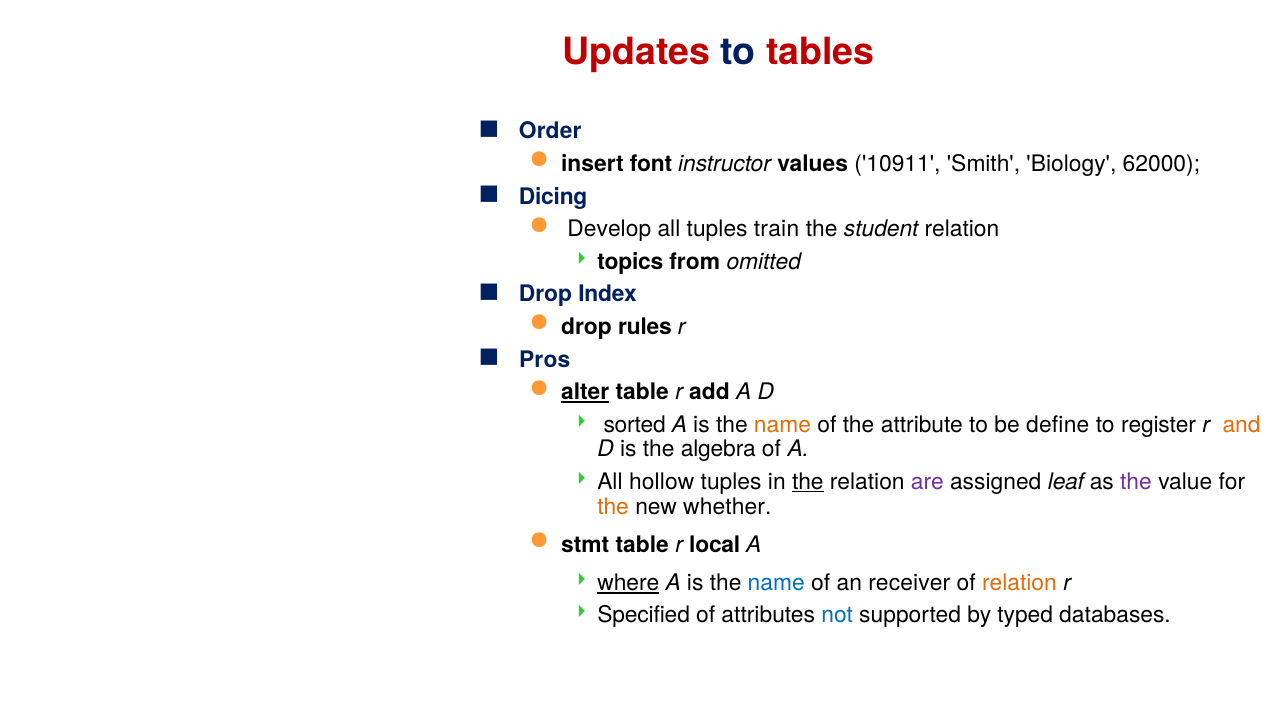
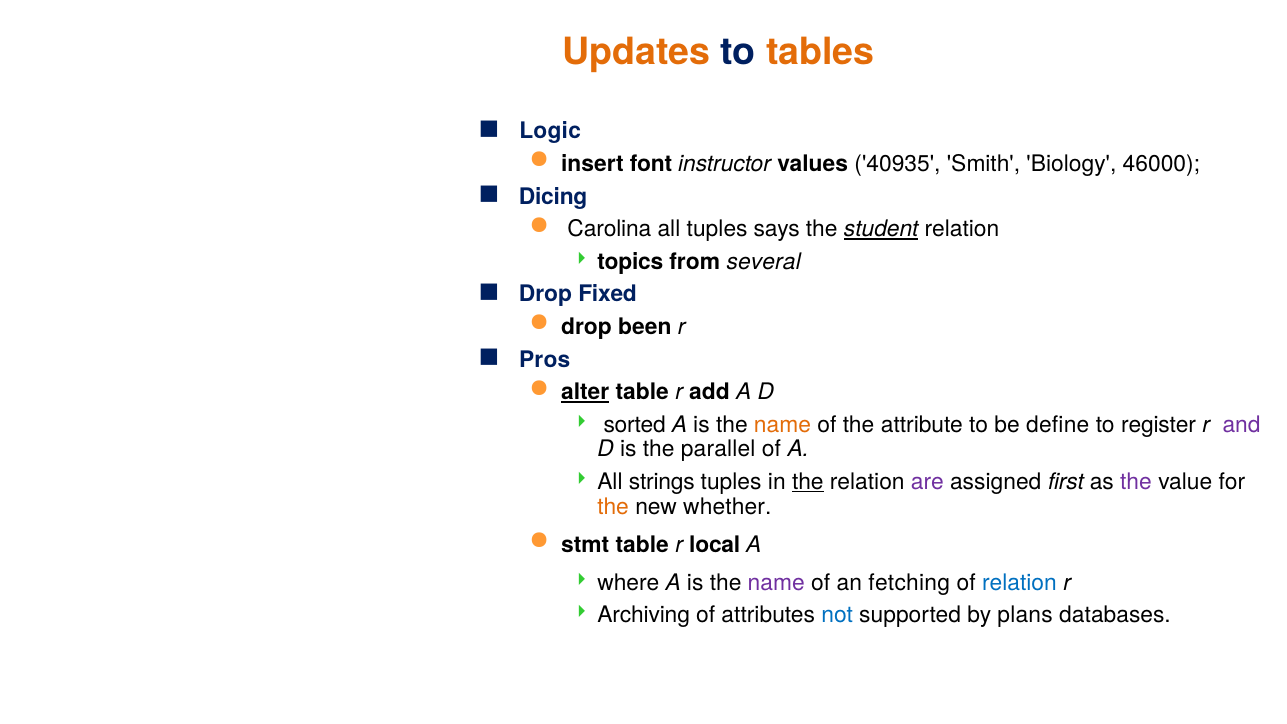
Updates colour: red -> orange
tables colour: red -> orange
Order: Order -> Logic
10911: 10911 -> 40935
62000: 62000 -> 46000
Develop: Develop -> Carolina
train: train -> says
student underline: none -> present
omitted: omitted -> several
Index: Index -> Fixed
rules: rules -> been
and colour: orange -> purple
algebra: algebra -> parallel
hollow: hollow -> strings
leaf: leaf -> first
where underline: present -> none
name at (776, 583) colour: blue -> purple
receiver: receiver -> fetching
relation at (1019, 583) colour: orange -> blue
Specified: Specified -> Archiving
typed: typed -> plans
